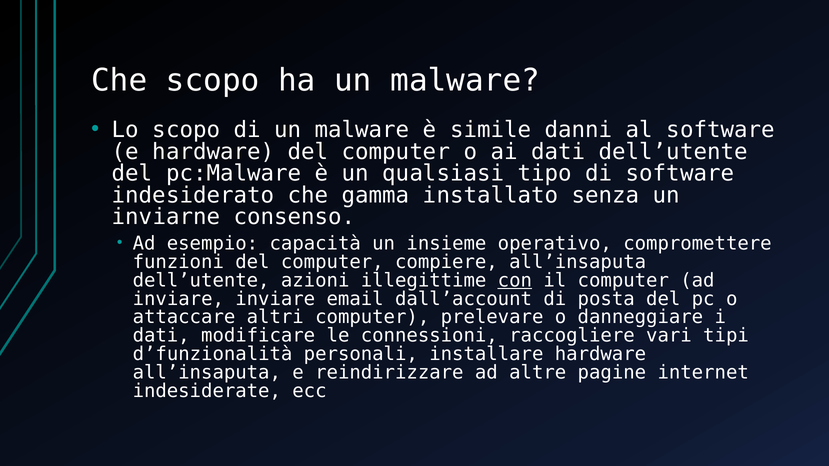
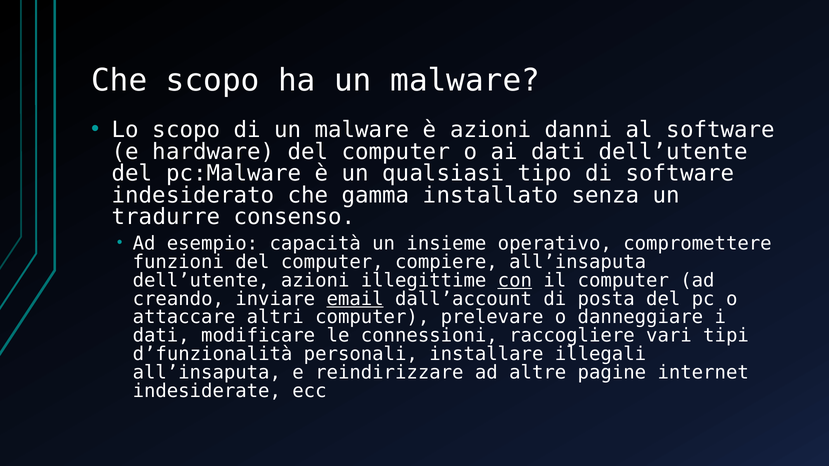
è simile: simile -> azioni
inviarne: inviarne -> tradurre
inviare at (178, 299): inviare -> creando
email underline: none -> present
installare hardware: hardware -> illegali
